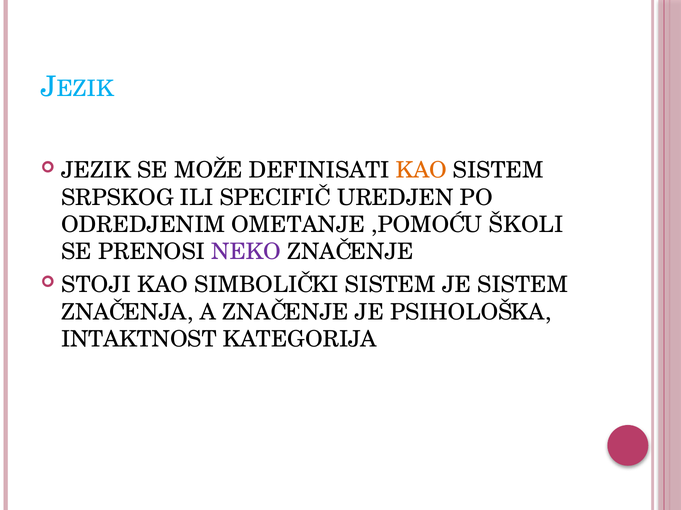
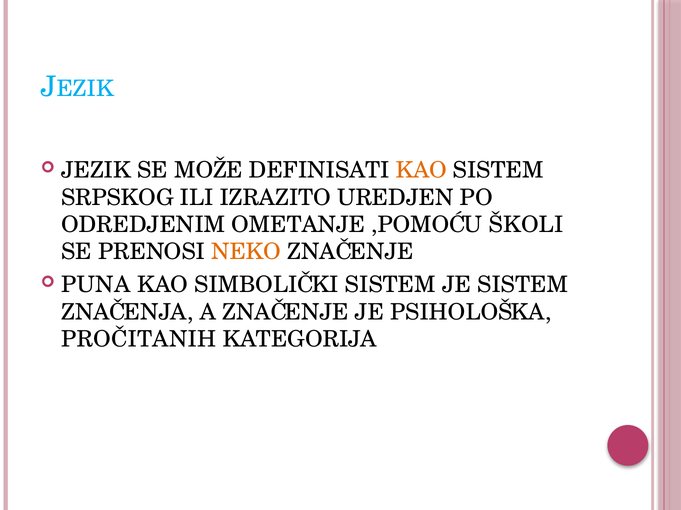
SPECIFIČ: SPECIFIČ -> IZRAZITO
NEKO colour: purple -> orange
STOJI: STOJI -> PUNA
INTAKTNOST: INTAKTNOST -> PROČITANIH
